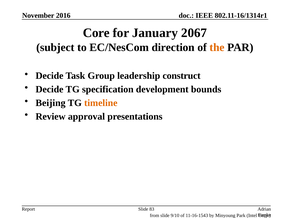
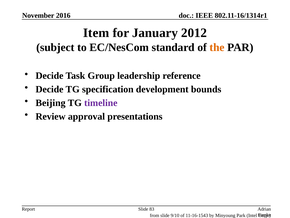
Core: Core -> Item
2067: 2067 -> 2012
direction: direction -> standard
construct: construct -> reference
timeline colour: orange -> purple
